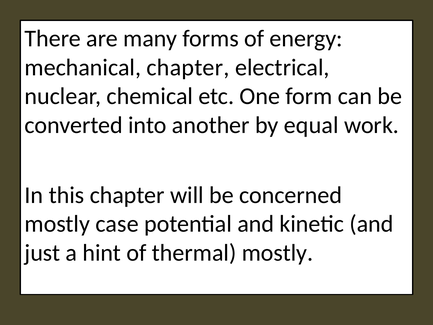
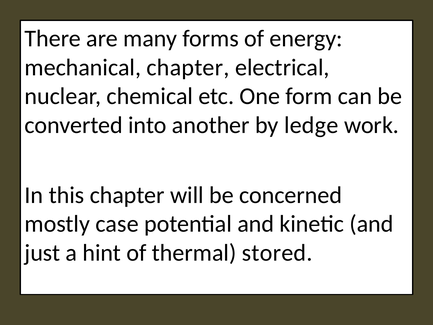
equal: equal -> ledge
thermal mostly: mostly -> stored
